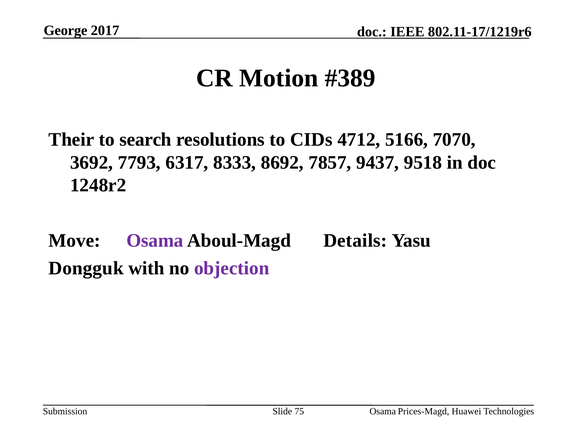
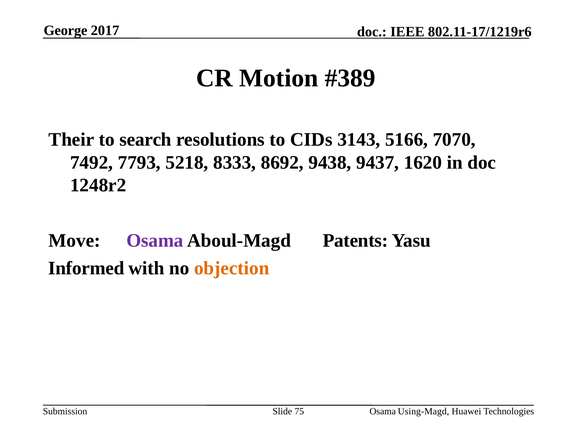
4712: 4712 -> 3143
3692: 3692 -> 7492
6317: 6317 -> 5218
7857: 7857 -> 9438
9518: 9518 -> 1620
Details: Details -> Patents
Dongguk: Dongguk -> Informed
objection colour: purple -> orange
Prices-Magd: Prices-Magd -> Using-Magd
